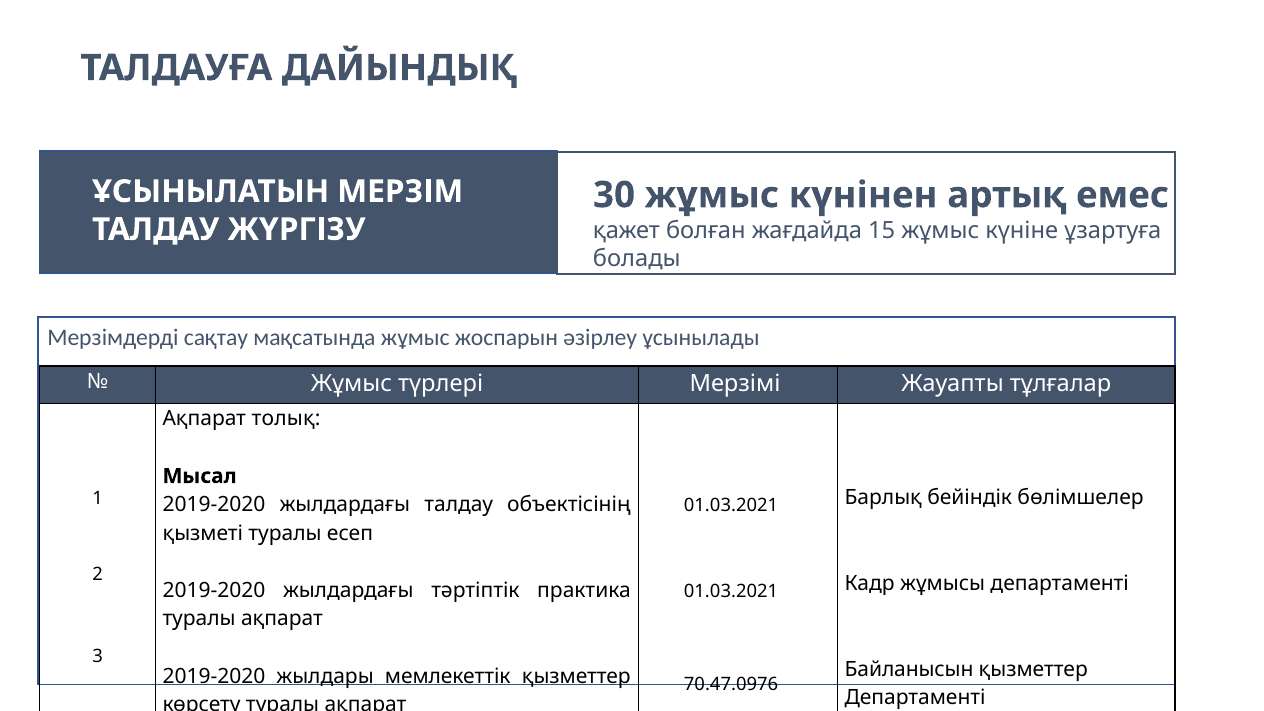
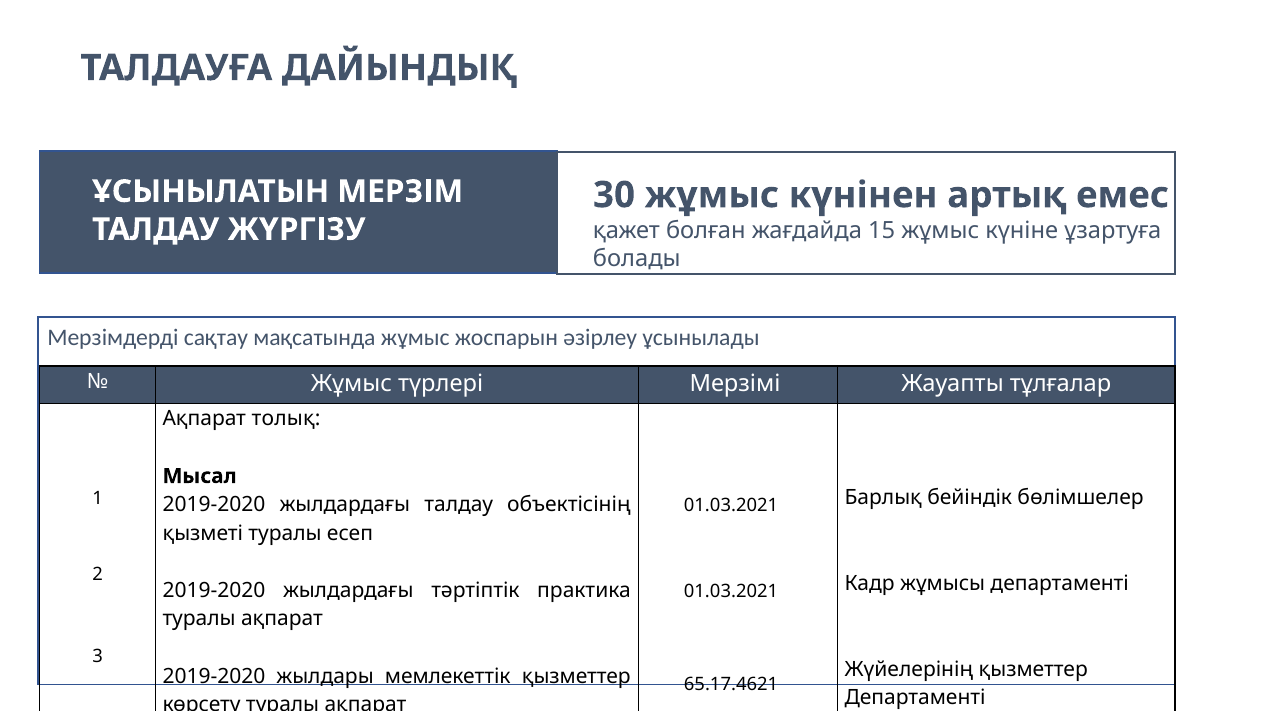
Байланысын: Байланысын -> Жүйелерінің
70.47.0976: 70.47.0976 -> 65.17.4621
